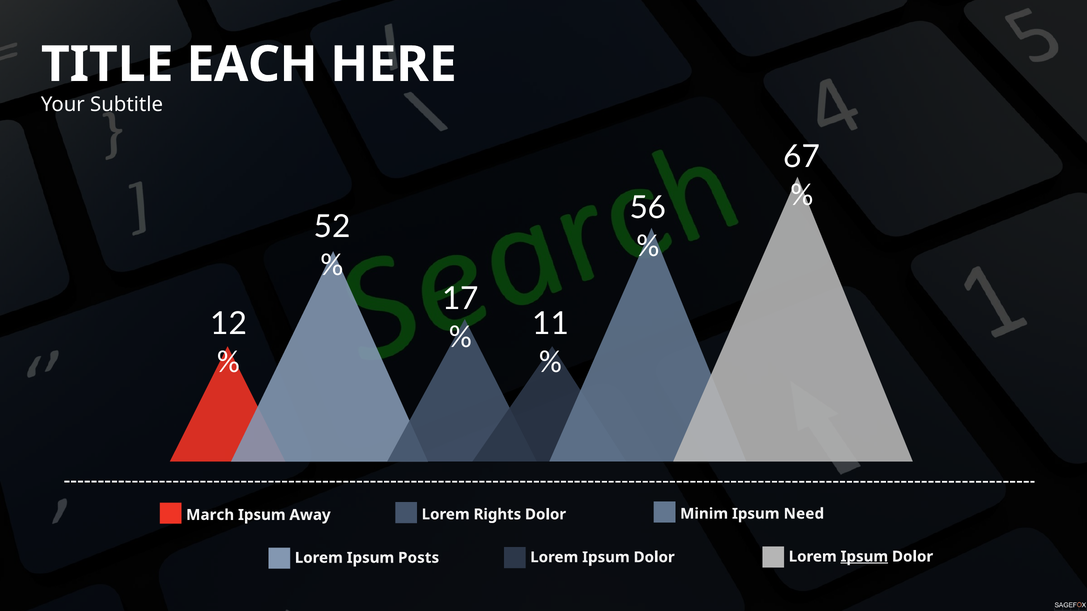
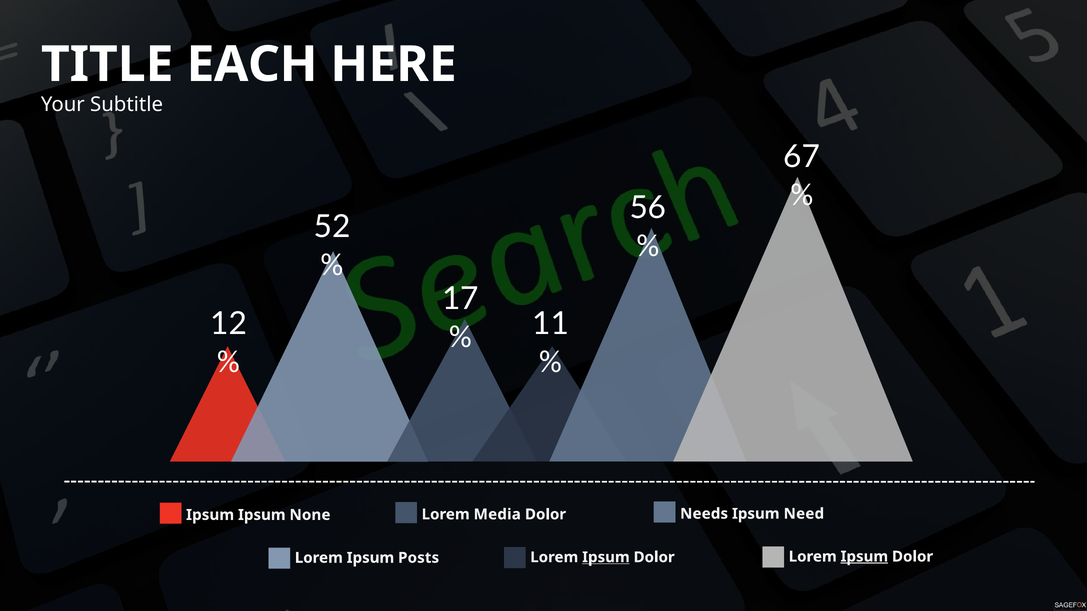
Minim: Minim -> Needs
Rights: Rights -> Media
March at (210, 515): March -> Ipsum
Away: Away -> None
Ipsum at (606, 558) underline: none -> present
